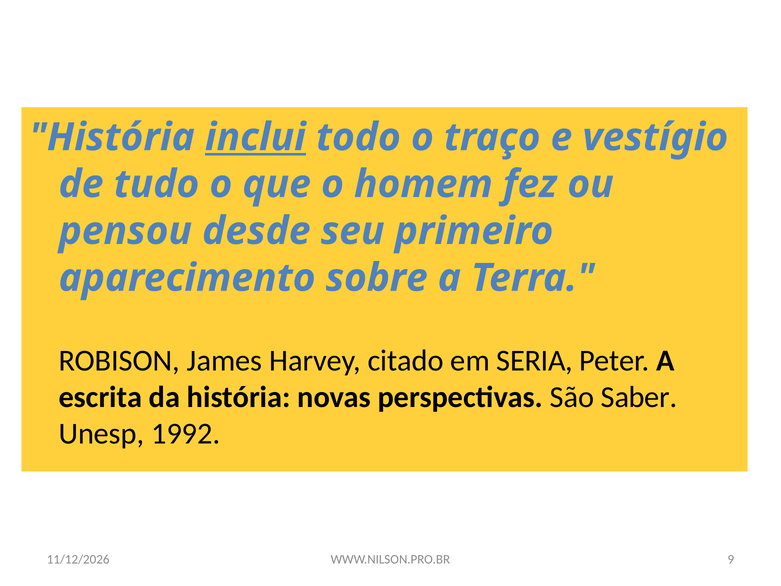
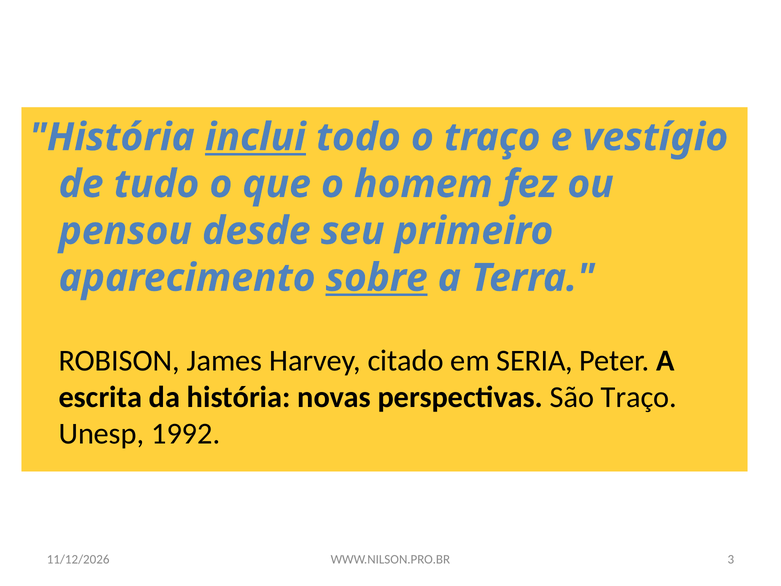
sobre underline: none -> present
São Saber: Saber -> Traço
9: 9 -> 3
